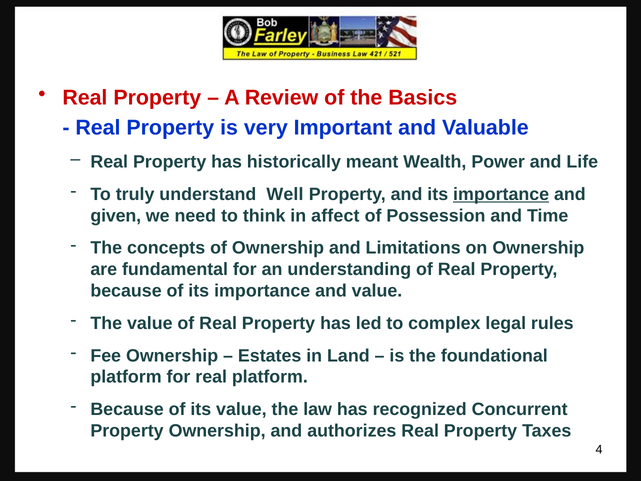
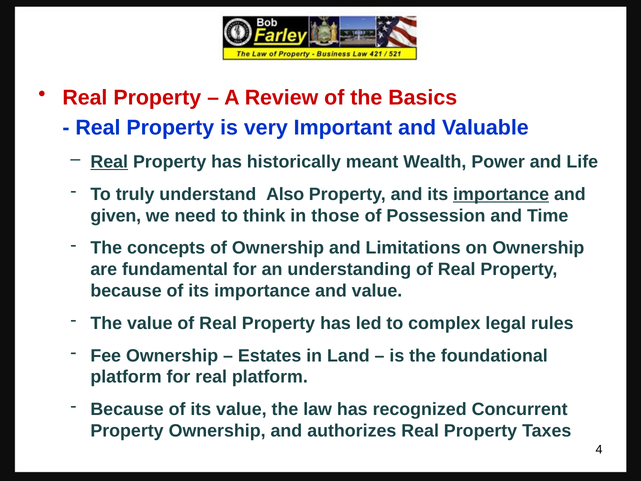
Real at (109, 162) underline: none -> present
Well: Well -> Also
affect: affect -> those
